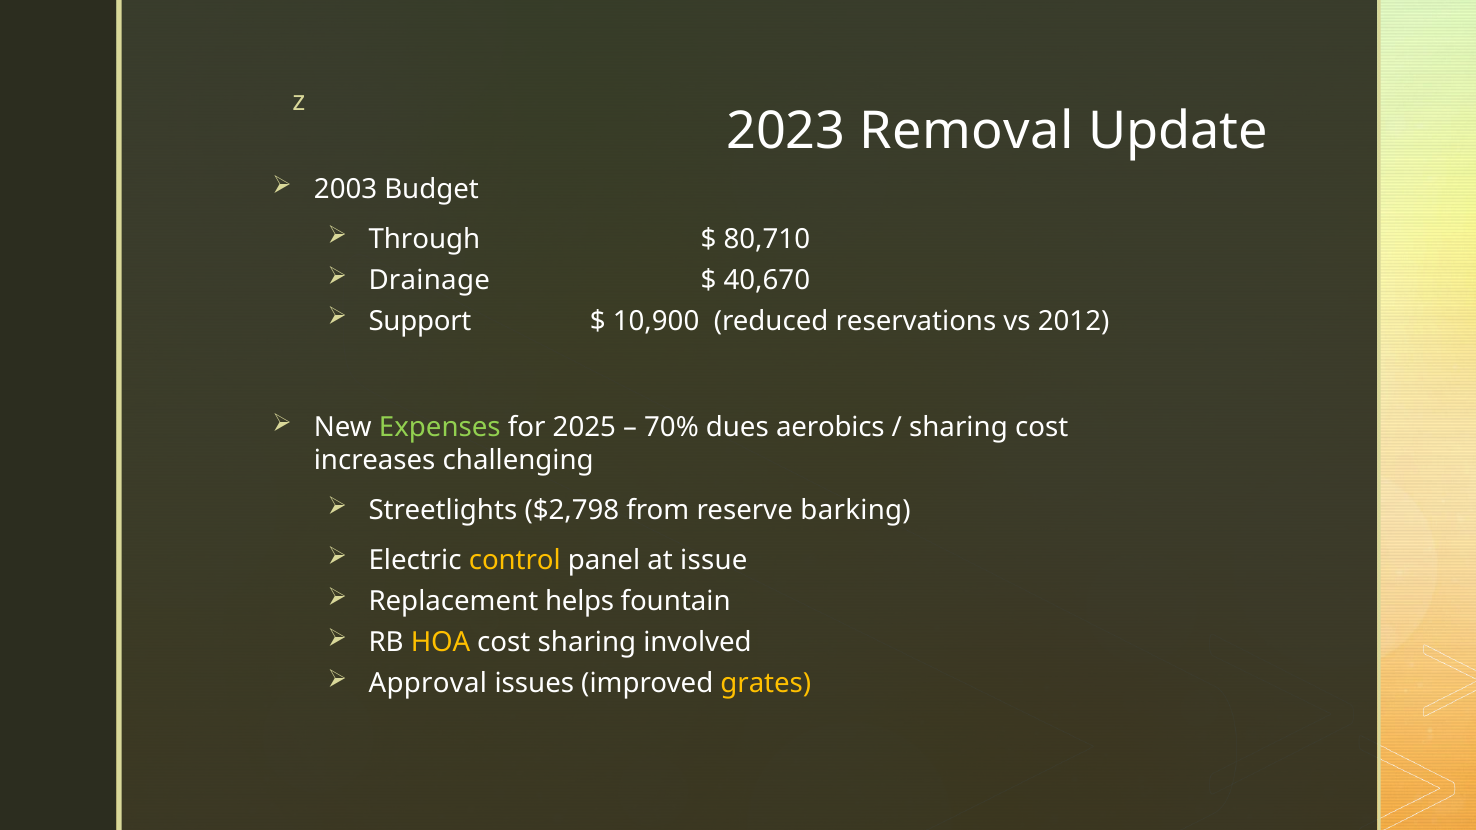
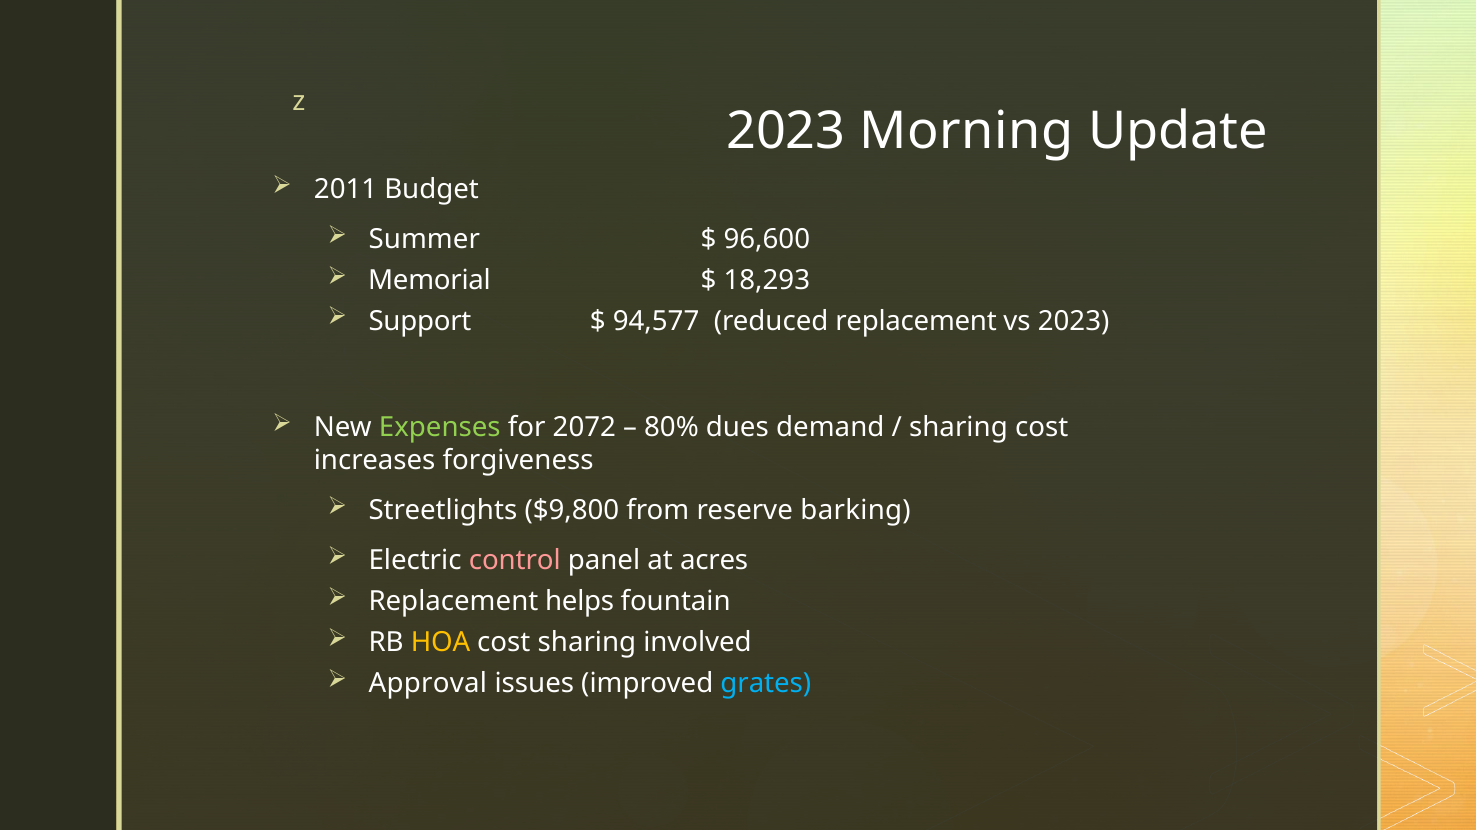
Removal: Removal -> Morning
2003: 2003 -> 2011
Through: Through -> Summer
80,710: 80,710 -> 96,600
Drainage: Drainage -> Memorial
40,670: 40,670 -> 18,293
10,900: 10,900 -> 94,577
reduced reservations: reservations -> replacement
vs 2012: 2012 -> 2023
2025: 2025 -> 2072
70%: 70% -> 80%
aerobics: aerobics -> demand
challenging: challenging -> forgiveness
$2,798: $2,798 -> $9,800
control colour: yellow -> pink
issue: issue -> acres
grates colour: yellow -> light blue
